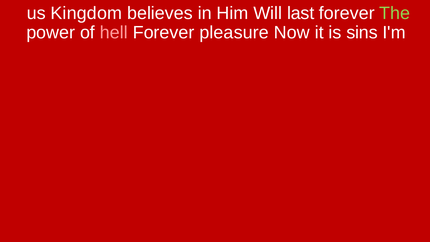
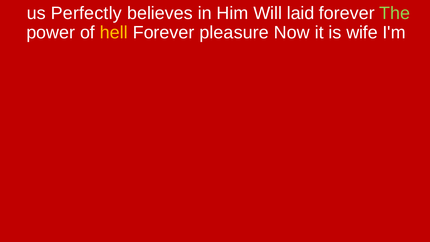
Kingdom: Kingdom -> Perfectly
last: last -> laid
hell colour: pink -> yellow
sins: sins -> wife
